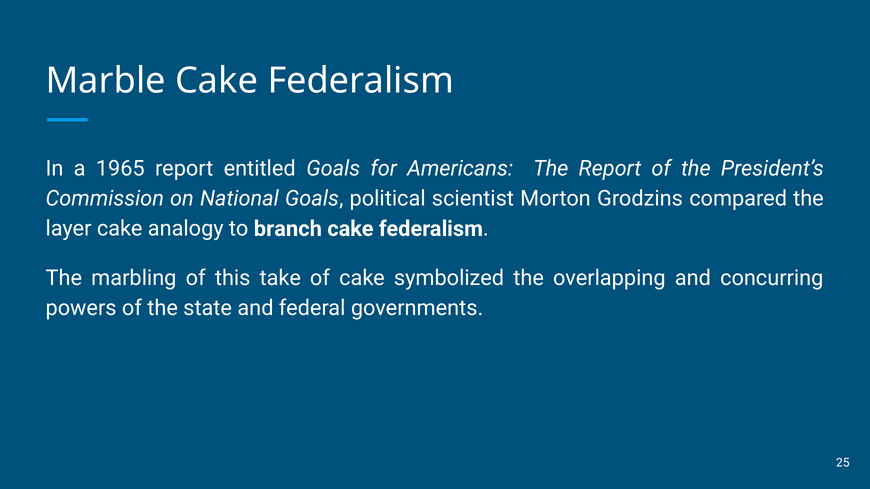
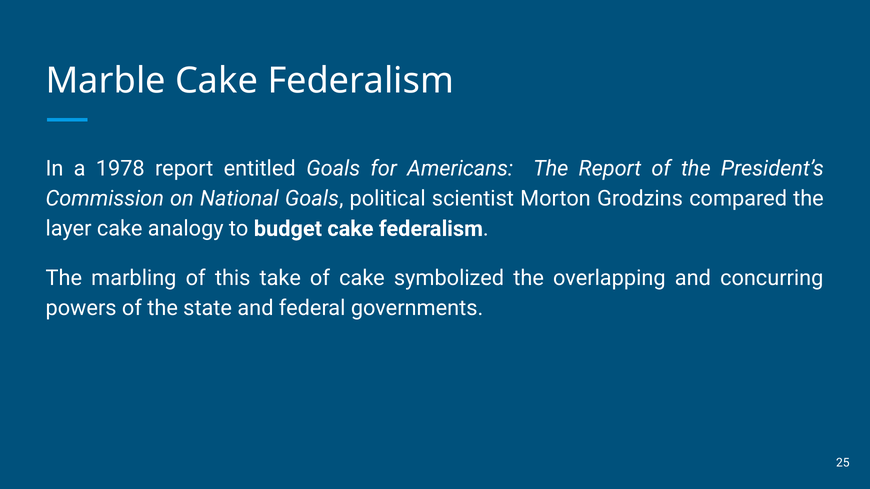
1965: 1965 -> 1978
branch: branch -> budget
